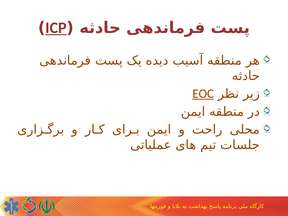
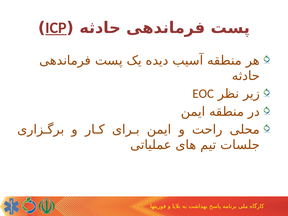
EOC underline: present -> none
